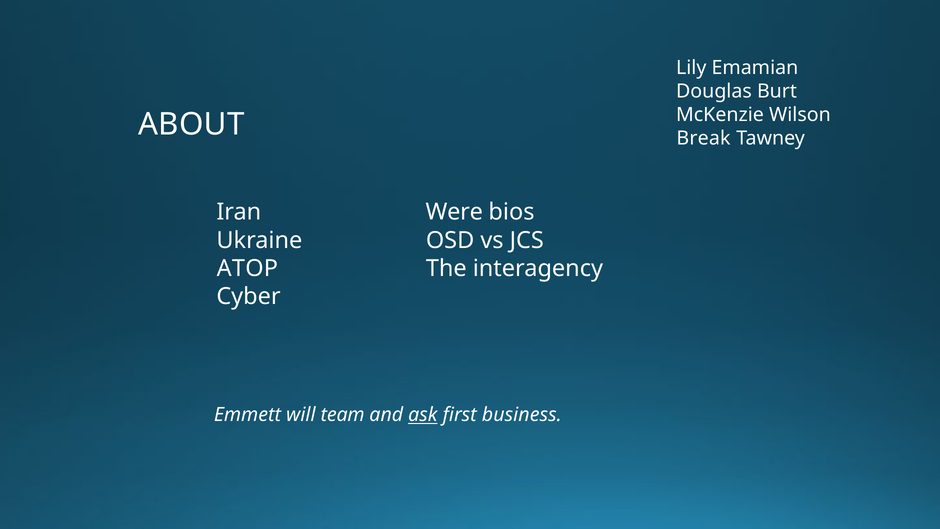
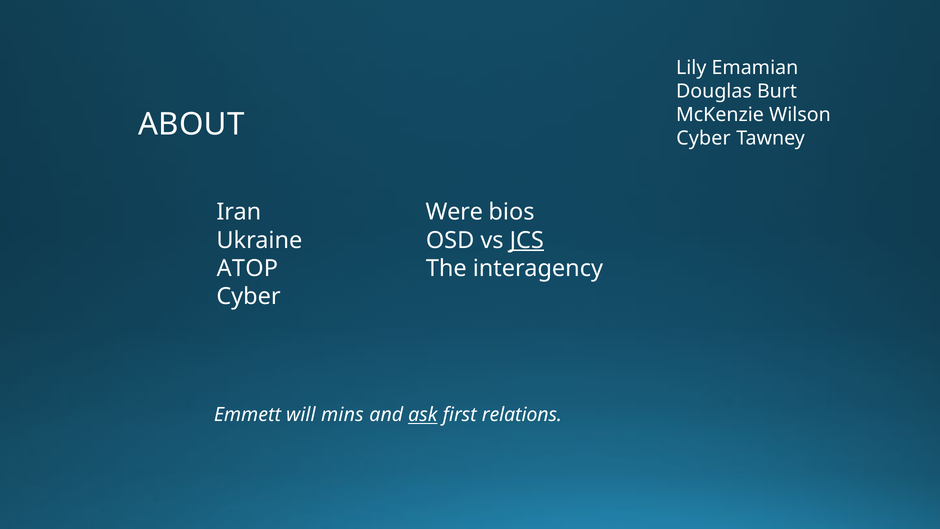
Break at (704, 138): Break -> Cyber
JCS underline: none -> present
team: team -> mins
business: business -> relations
